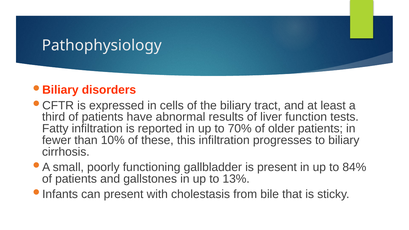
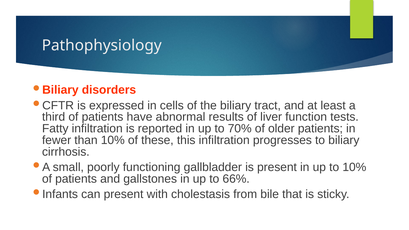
to 84%: 84% -> 10%
13%: 13% -> 66%
